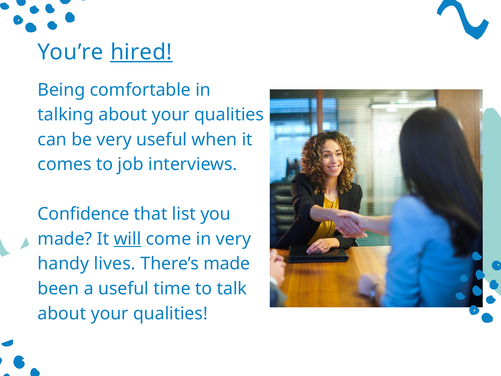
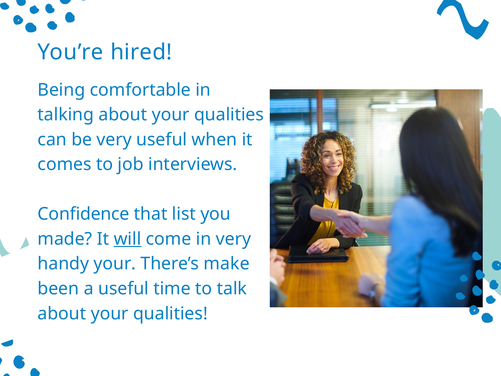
hired underline: present -> none
handy lives: lives -> your
There’s made: made -> make
